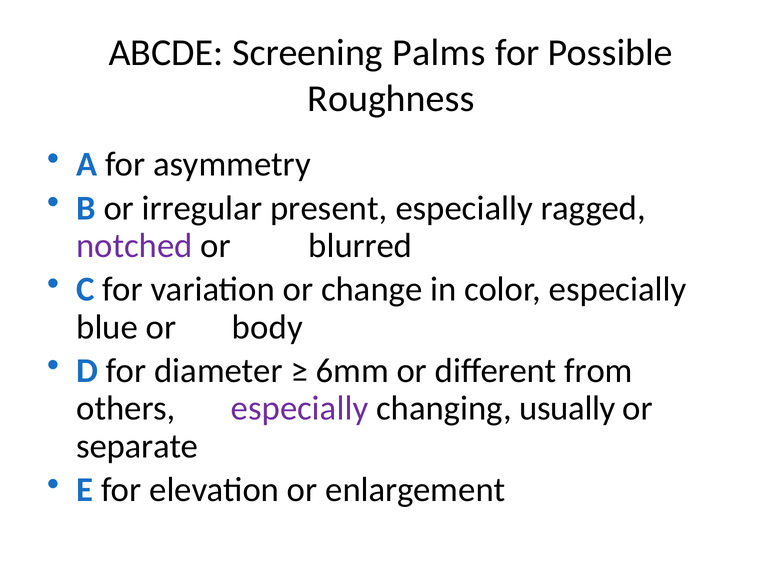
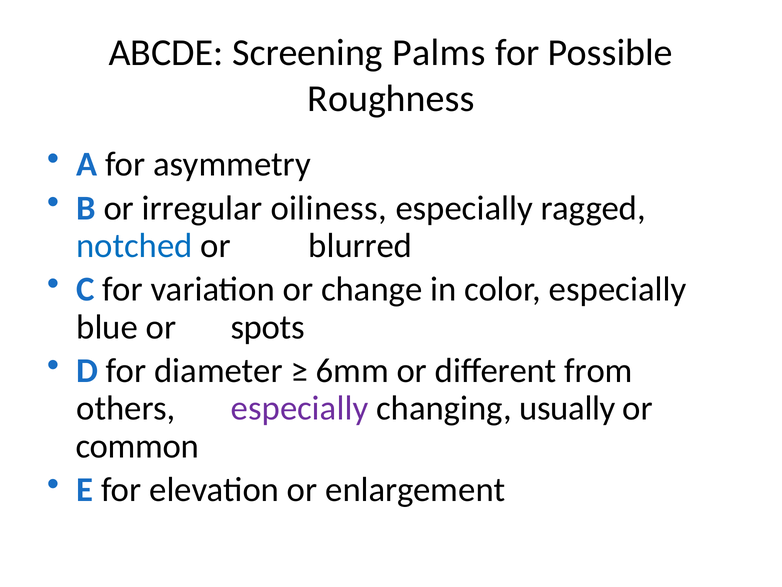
present: present -> oiliness
notched colour: purple -> blue
body: body -> spots
separate: separate -> common
